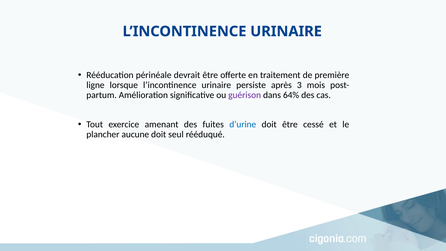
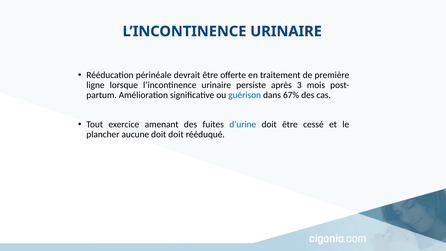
guérison colour: purple -> blue
64%: 64% -> 67%
doit seul: seul -> doit
